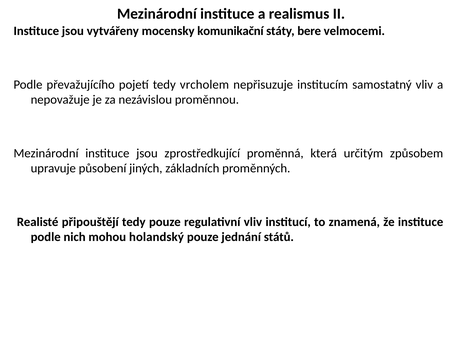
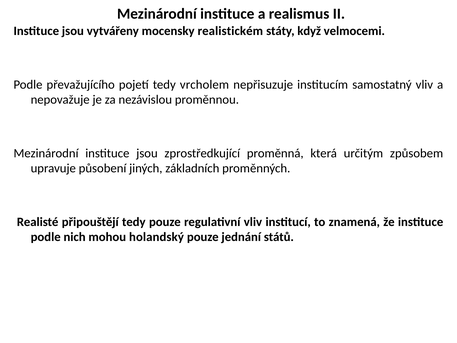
komunikační: komunikační -> realistickém
bere: bere -> když
